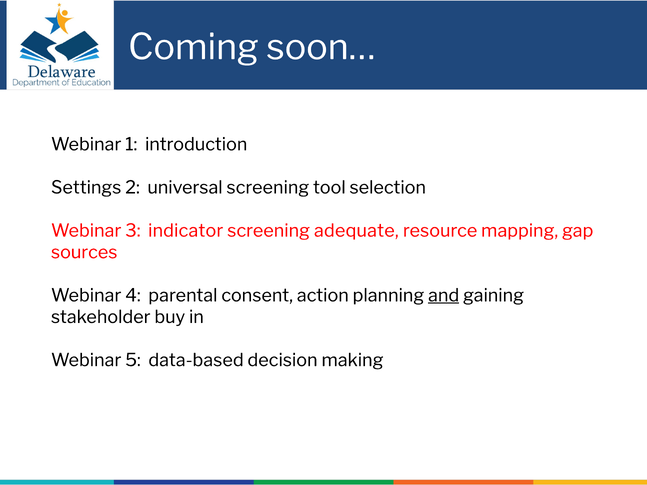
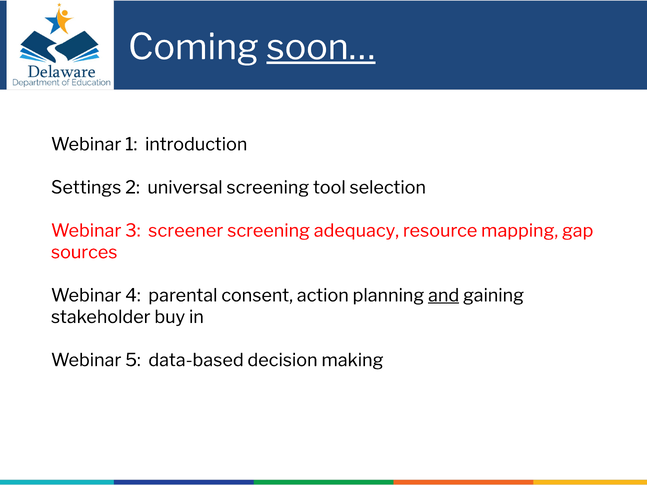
soon… underline: none -> present
indicator: indicator -> screener
adequate: adequate -> adequacy
